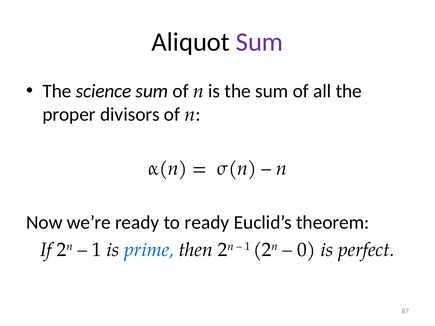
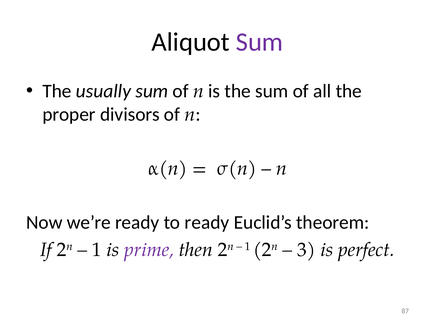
science: science -> usually
prime colour: blue -> purple
0: 0 -> 3
